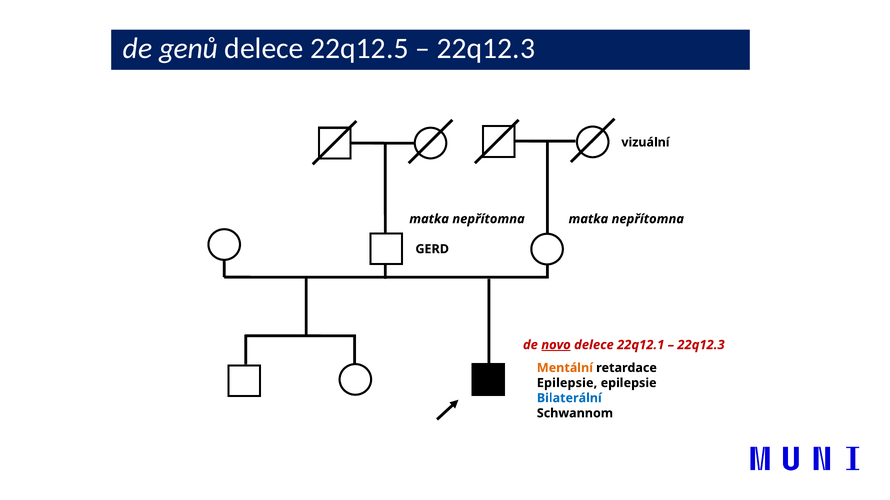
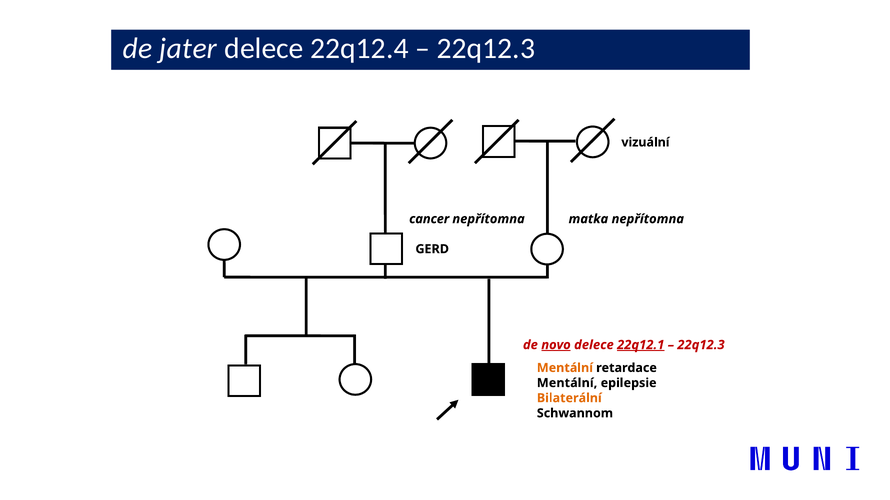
genů: genů -> jater
22q12.5: 22q12.5 -> 22q12.4
matka at (429, 219): matka -> cancer
22q12.1 underline: none -> present
Epilepsie at (567, 383): Epilepsie -> Mentální
Bilaterální colour: blue -> orange
